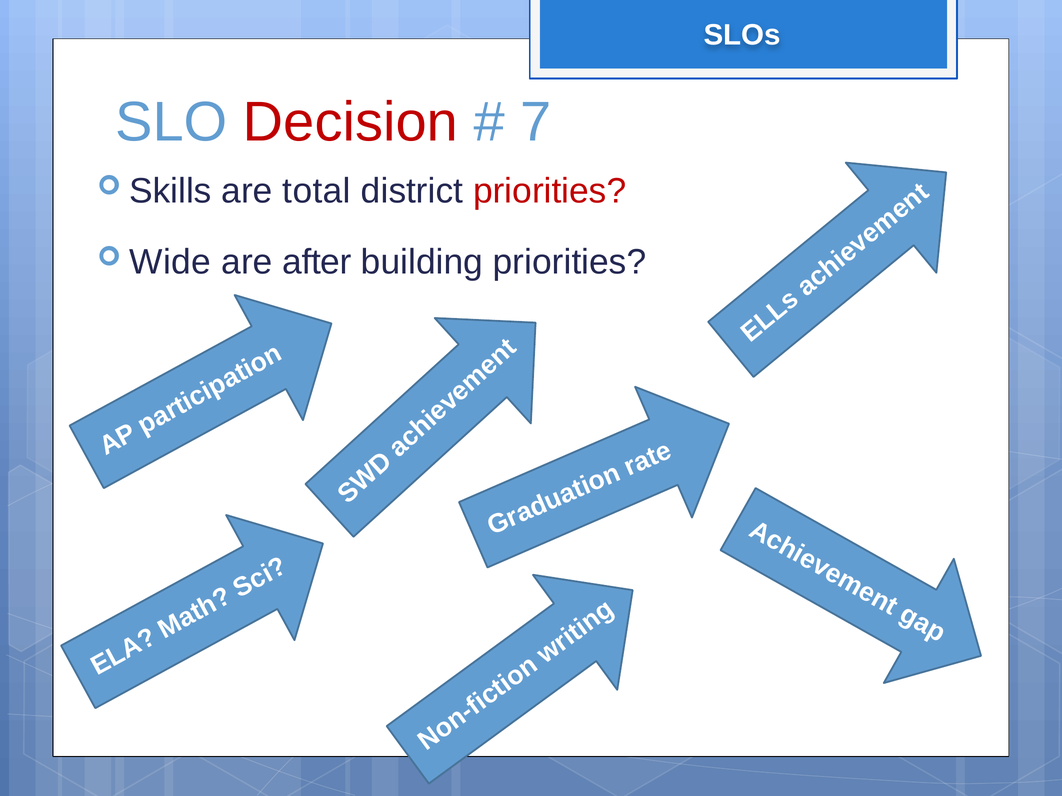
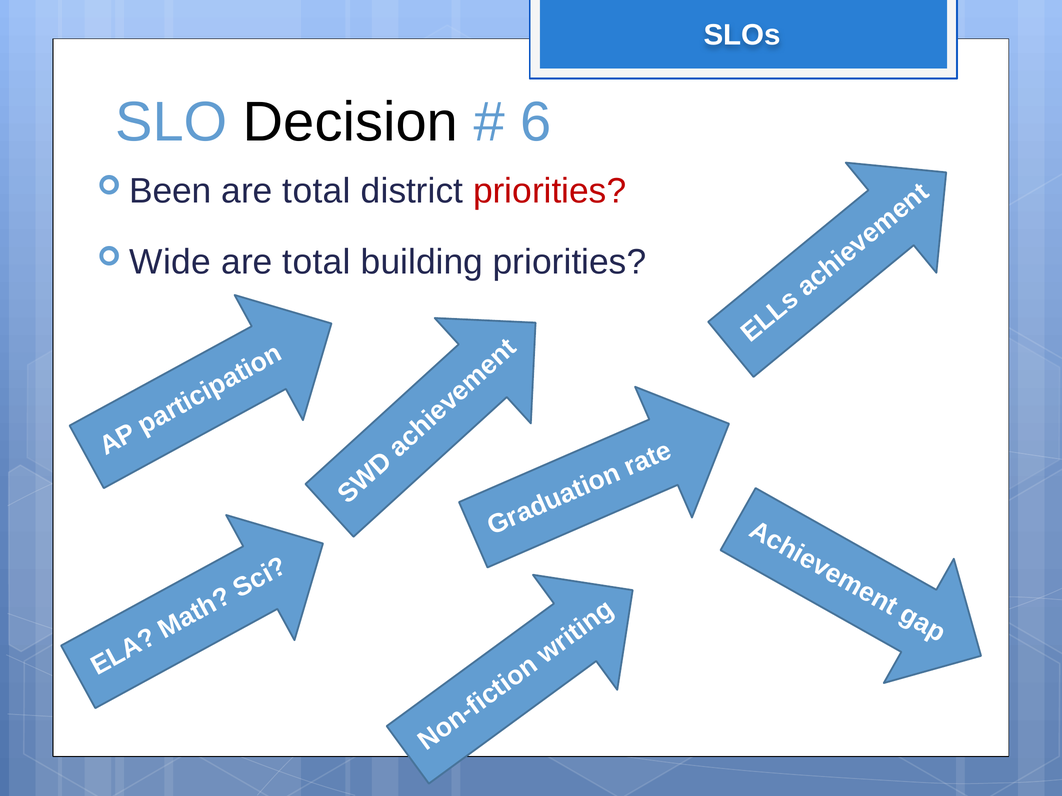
Decision colour: red -> black
7: 7 -> 6
Skills: Skills -> Been
after at (317, 262): after -> total
